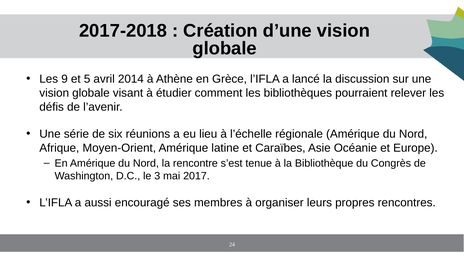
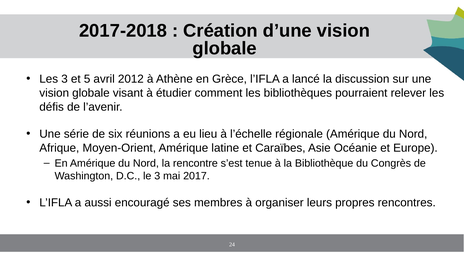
Les 9: 9 -> 3
2014: 2014 -> 2012
